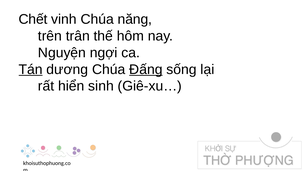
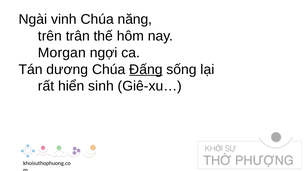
Chết: Chết -> Ngài
Nguyện: Nguyện -> Morgan
Tán underline: present -> none
